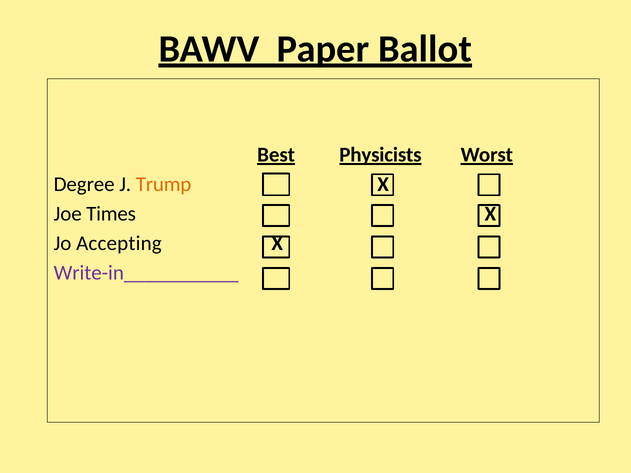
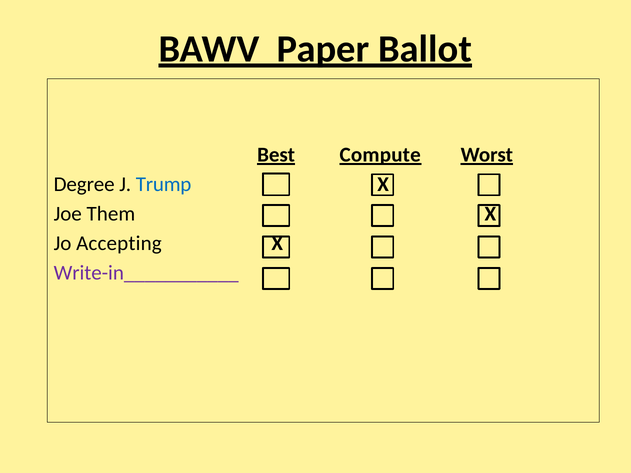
Physicists: Physicists -> Compute
Trump colour: orange -> blue
Times: Times -> Them
